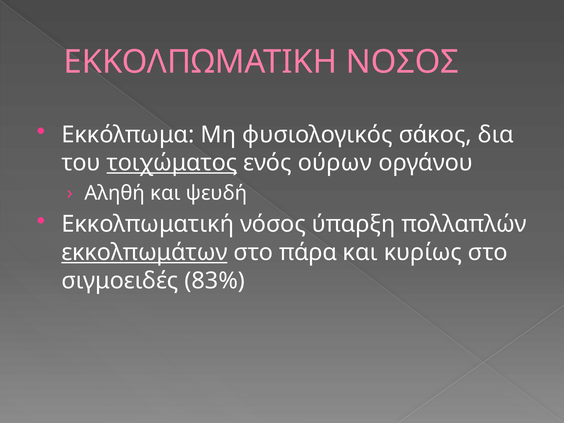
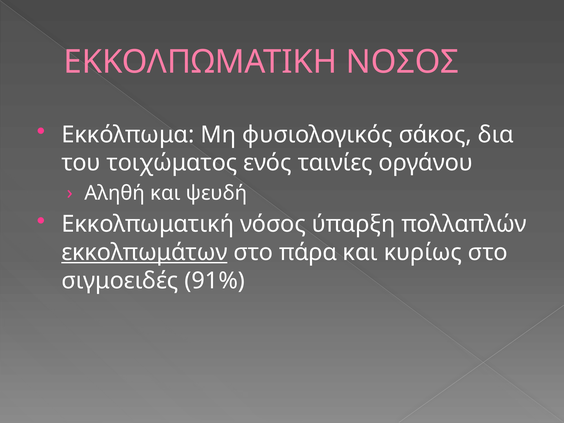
τοιχώματος underline: present -> none
ούρων: ούρων -> ταινίες
83%: 83% -> 91%
